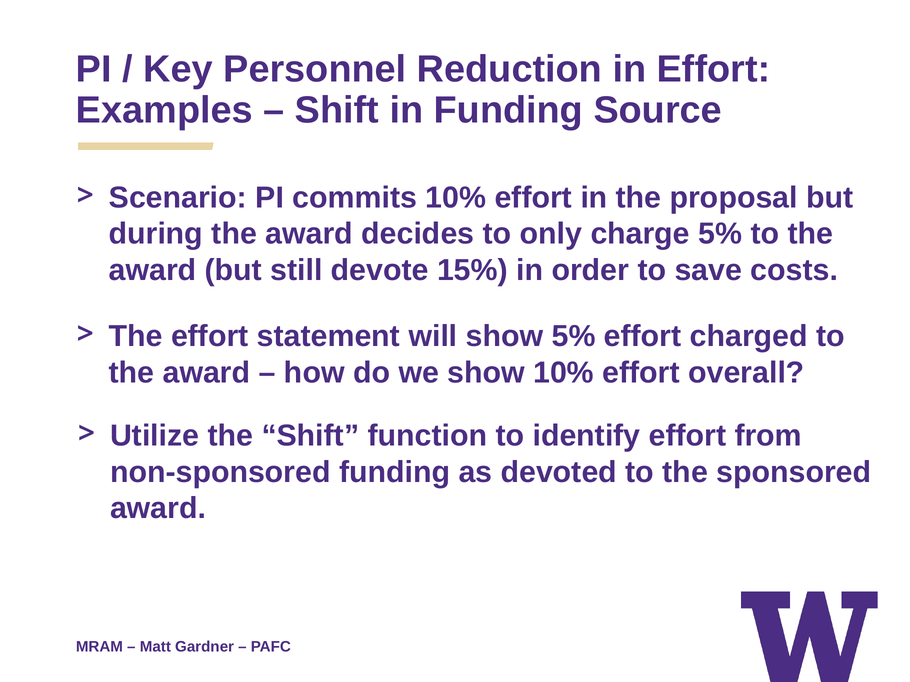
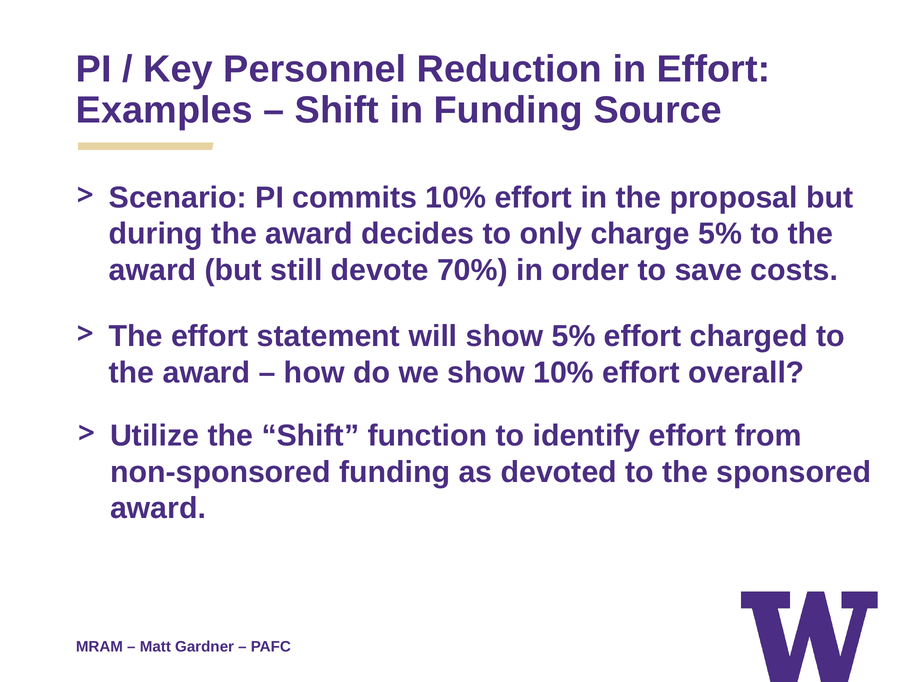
15%: 15% -> 70%
